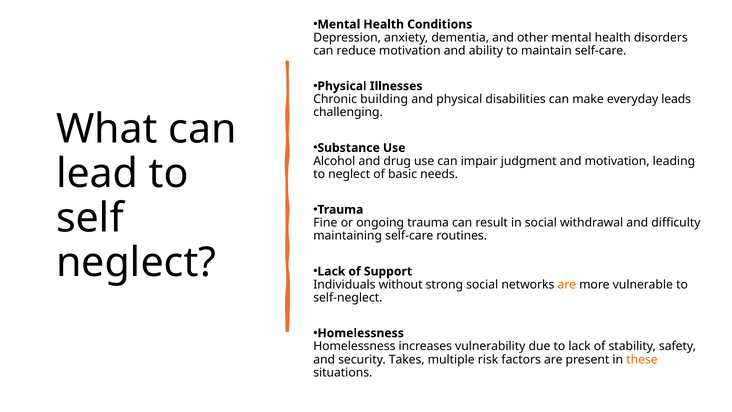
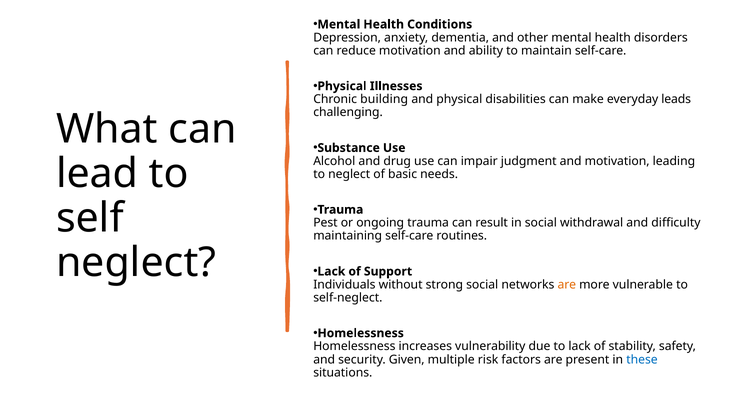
Fine: Fine -> Pest
Takes: Takes -> Given
these colour: orange -> blue
